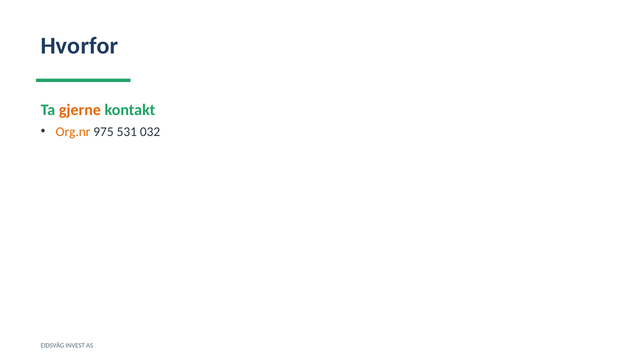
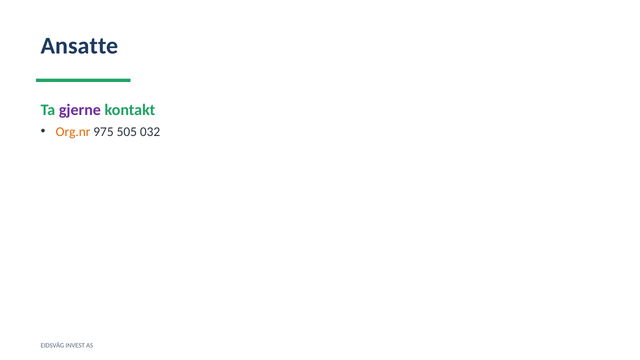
Hvorfor: Hvorfor -> Ansatte
gjerne colour: orange -> purple
531: 531 -> 505
